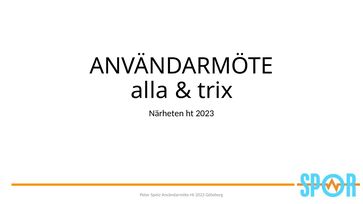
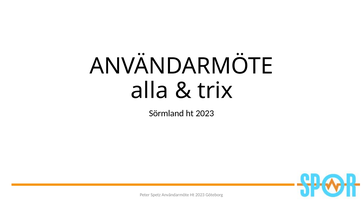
Närheten: Närheten -> Sörmland
